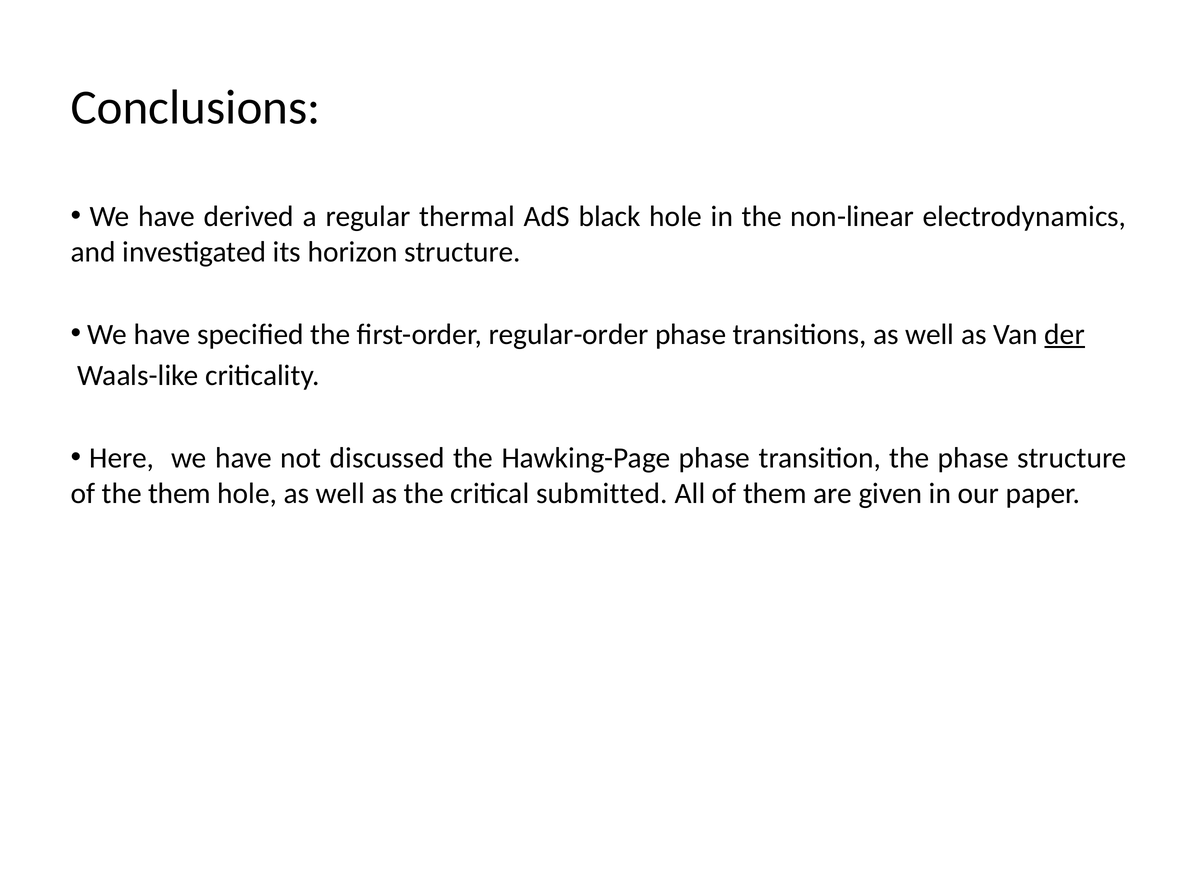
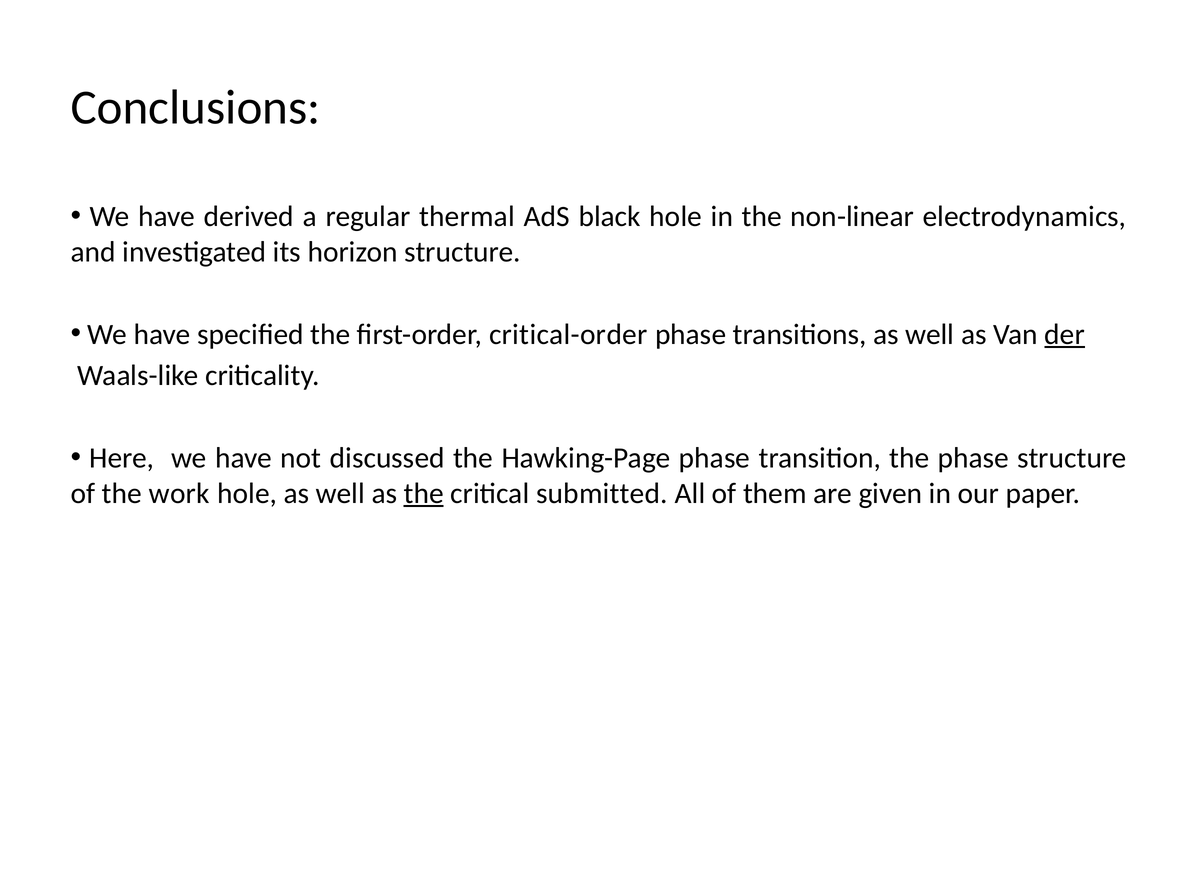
regular-order: regular-order -> critical-order
the them: them -> work
the at (424, 494) underline: none -> present
